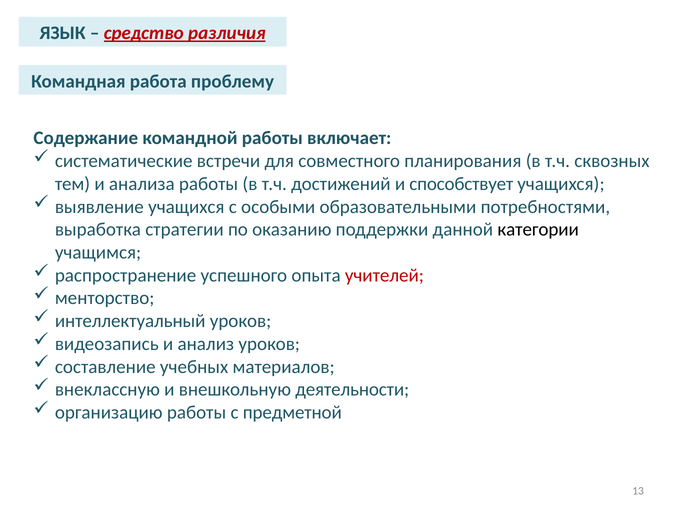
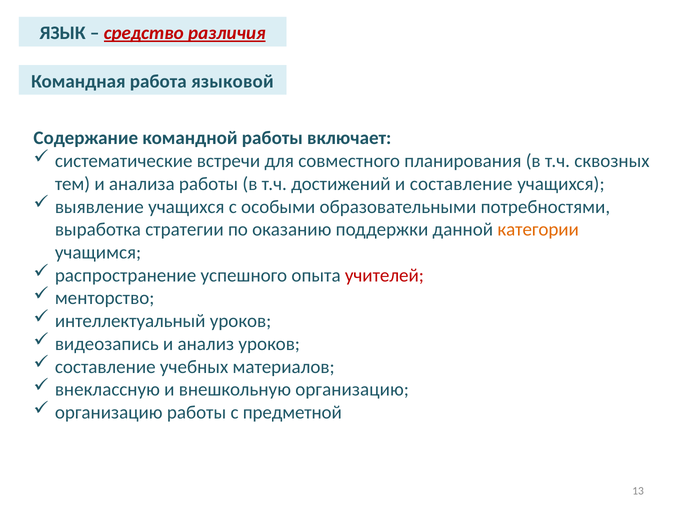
проблему: проблему -> языковой
и способствует: способствует -> составление
категории colour: black -> orange
внешкольную деятельности: деятельности -> организацию
